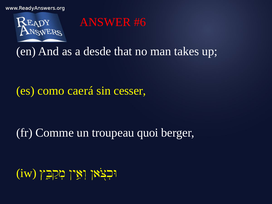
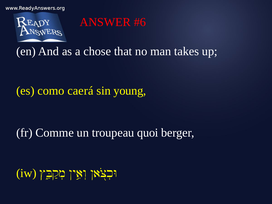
desde: desde -> chose
cesser: cesser -> young
